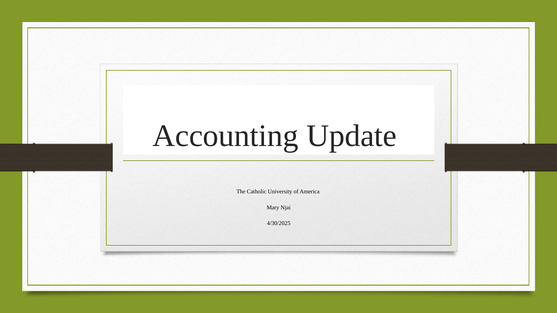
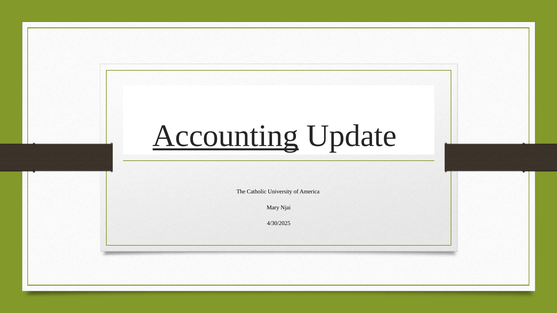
Accounting underline: none -> present
